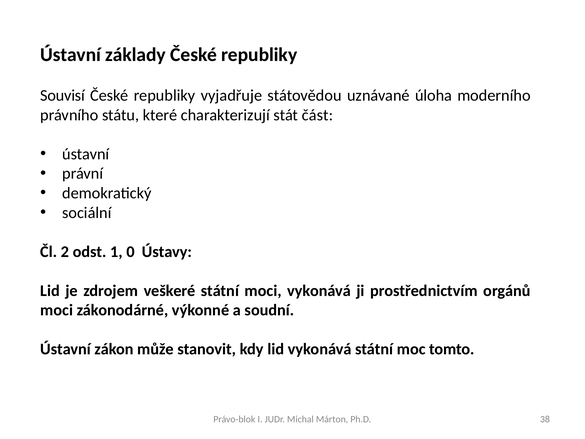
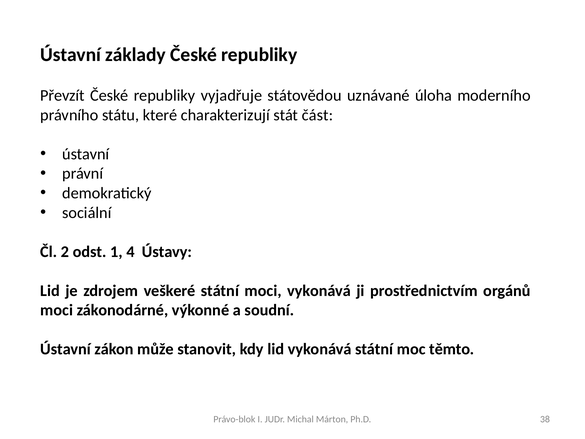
Souvisí: Souvisí -> Převzít
0: 0 -> 4
tomto: tomto -> těmto
